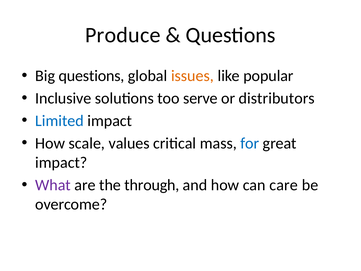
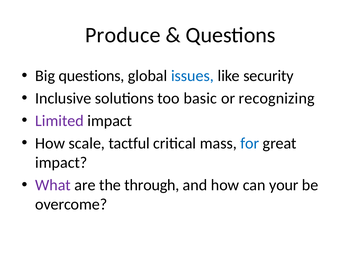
issues colour: orange -> blue
popular: popular -> security
serve: serve -> basic
distributors: distributors -> recognizing
Limited colour: blue -> purple
values: values -> tactful
care: care -> your
